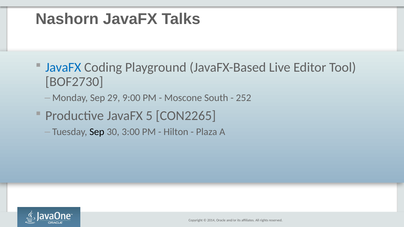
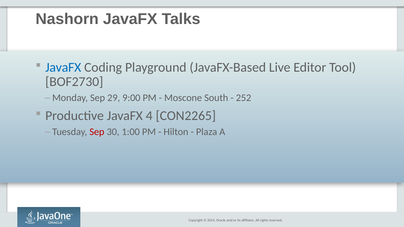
5: 5 -> 4
Sep at (97, 132) colour: black -> red
3:00: 3:00 -> 1:00
